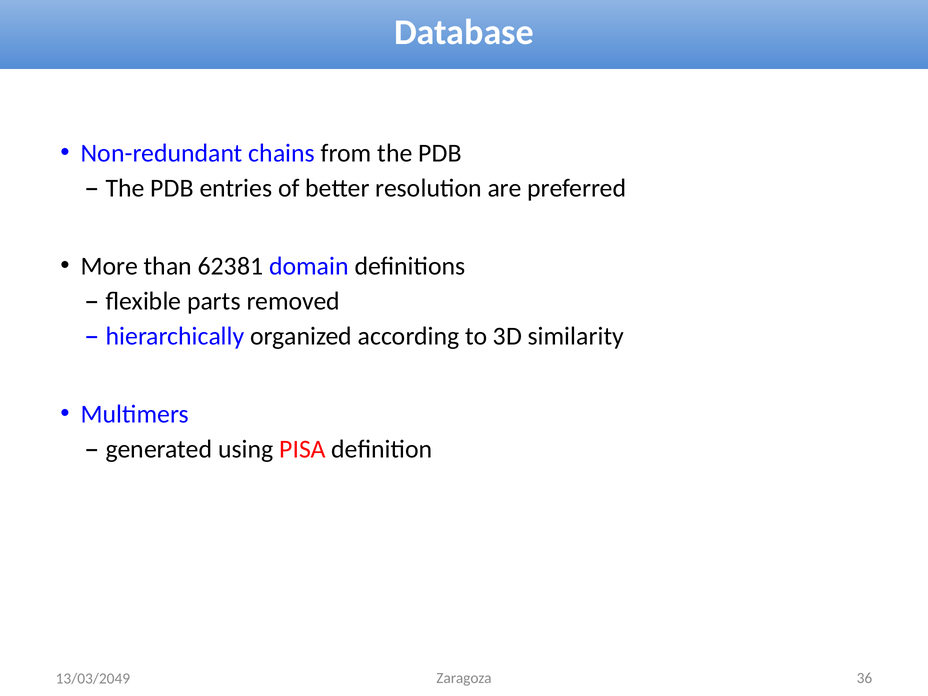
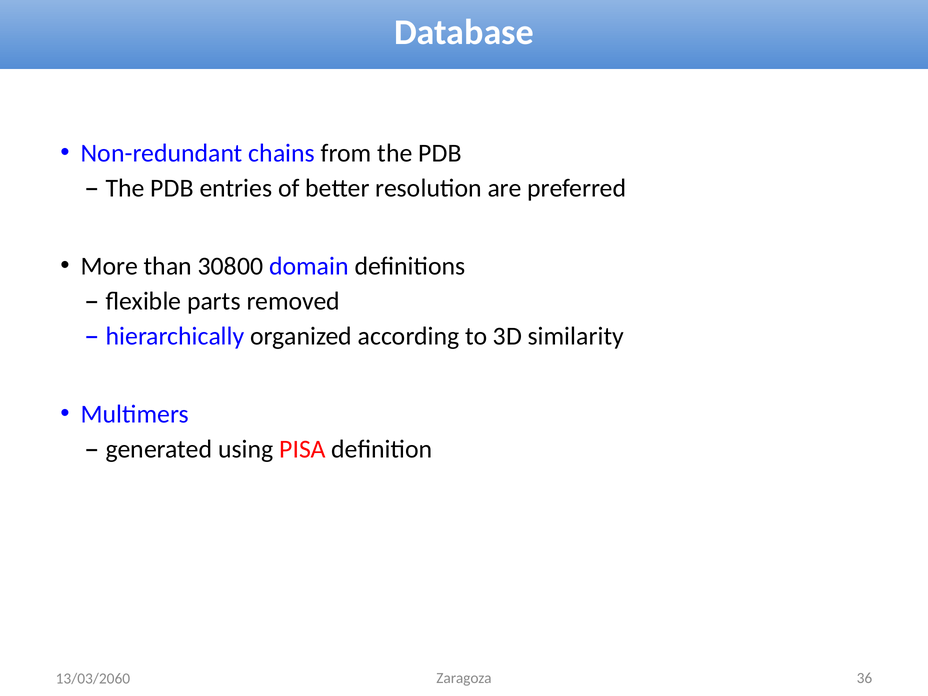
62381: 62381 -> 30800
13/03/2049: 13/03/2049 -> 13/03/2060
